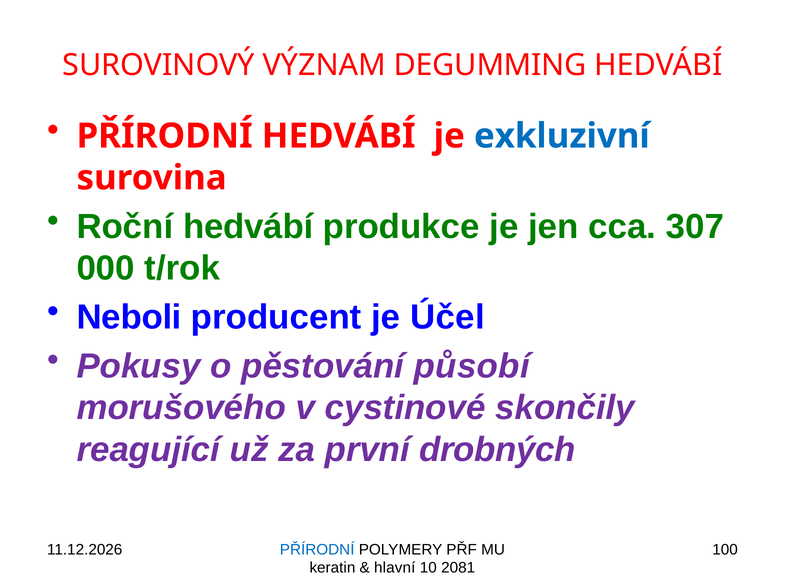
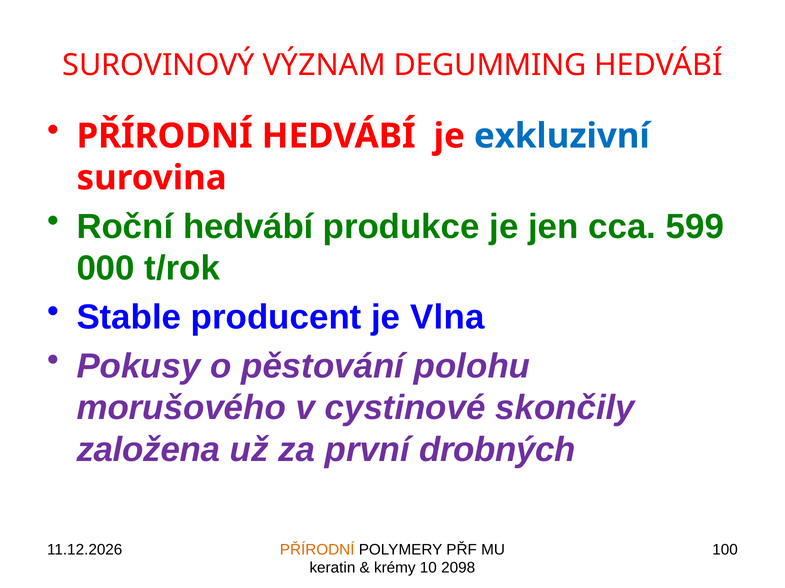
307: 307 -> 599
Neboli: Neboli -> Stable
Účel: Účel -> Vlna
působí: působí -> polohu
reagující: reagující -> založena
PŘÍRODNÍ at (317, 550) colour: blue -> orange
hlavní: hlavní -> krémy
2081: 2081 -> 2098
